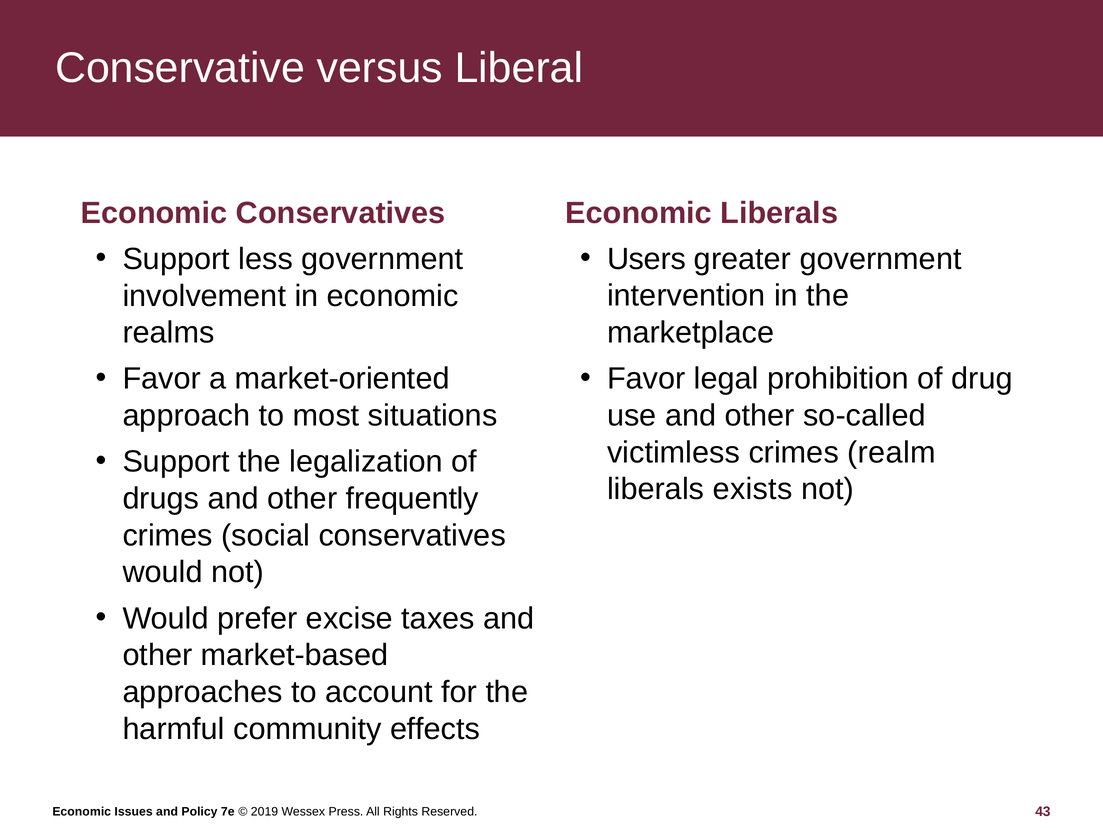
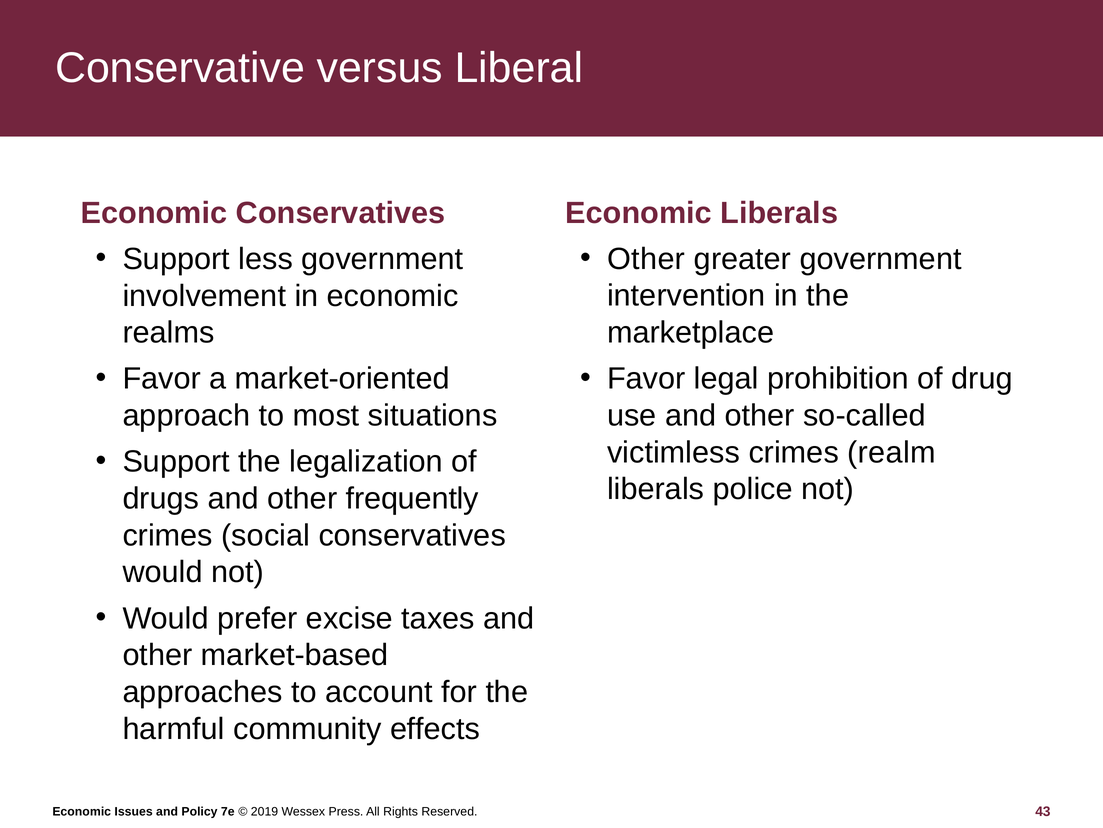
Users at (646, 259): Users -> Other
exists: exists -> police
